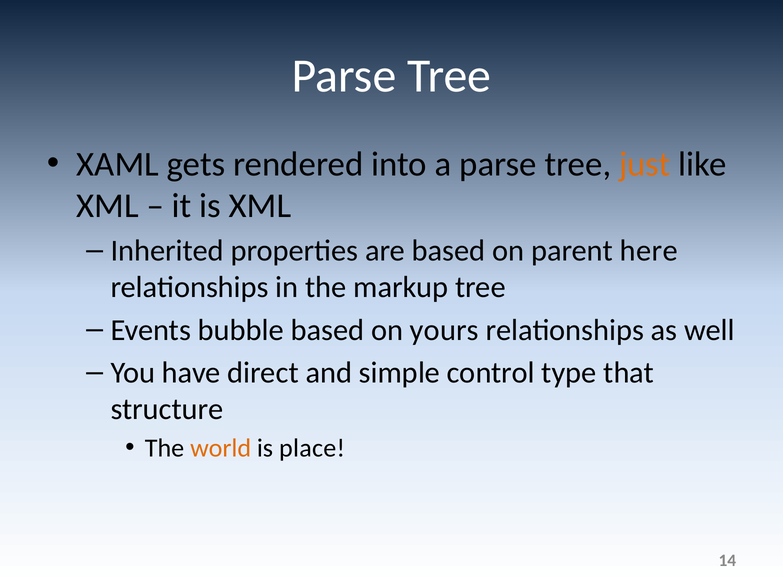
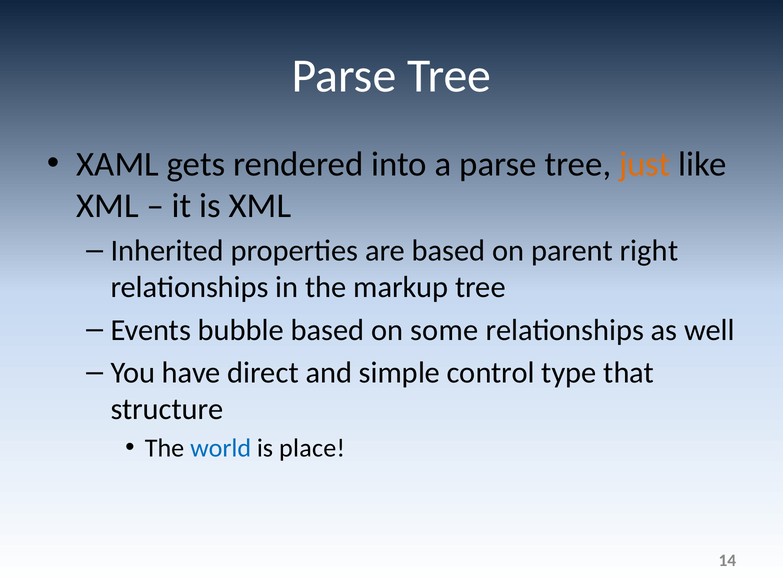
here: here -> right
yours: yours -> some
world colour: orange -> blue
